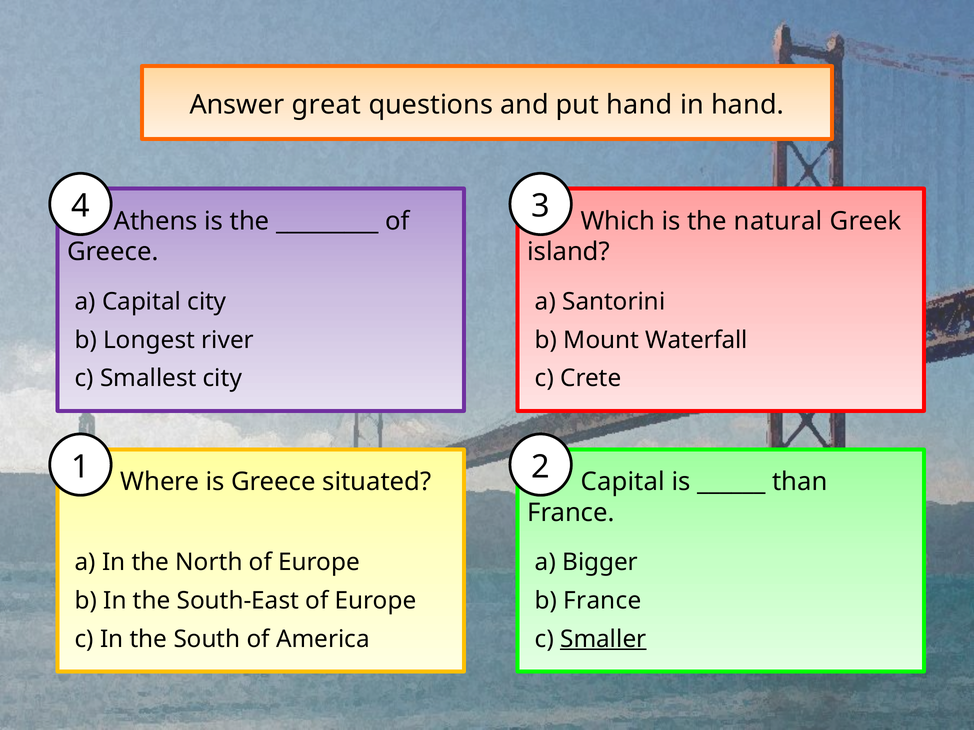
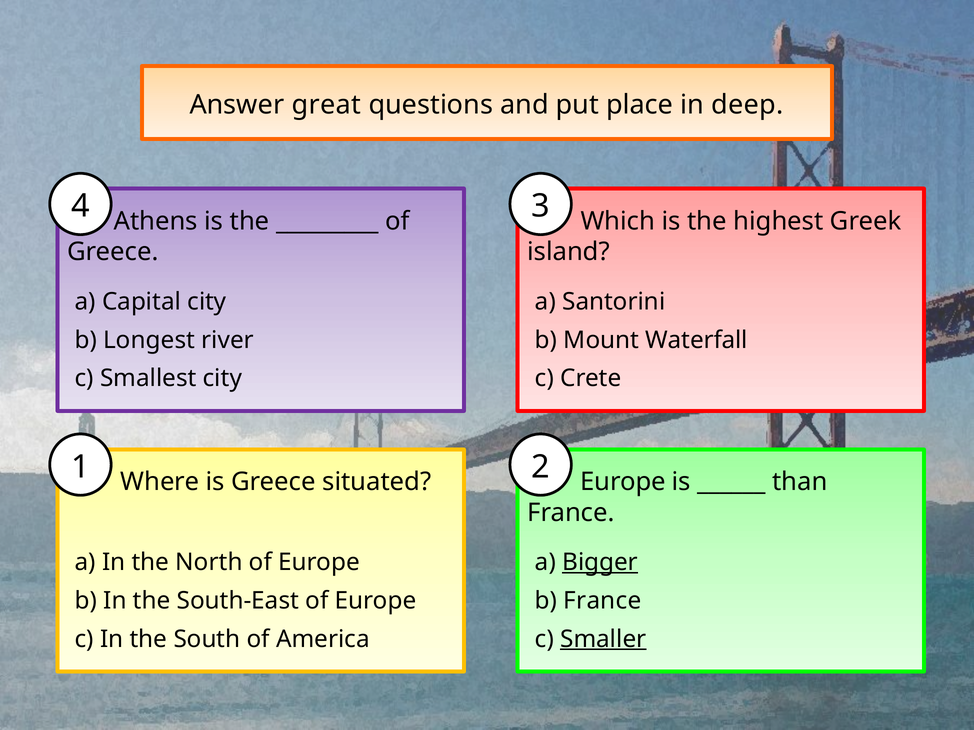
put hand: hand -> place
in hand: hand -> deep
natural: natural -> highest
Capital at (623, 482): Capital -> Europe
Bigger underline: none -> present
